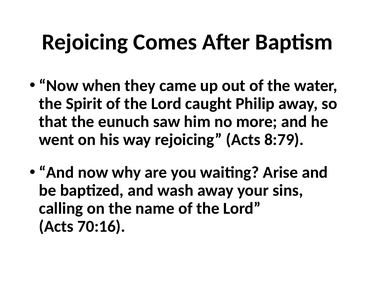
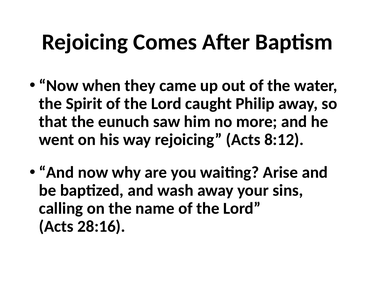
8:79: 8:79 -> 8:12
70:16: 70:16 -> 28:16
